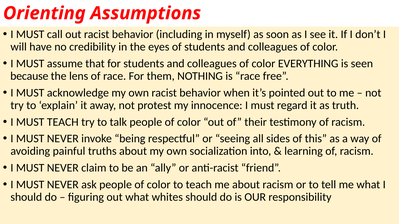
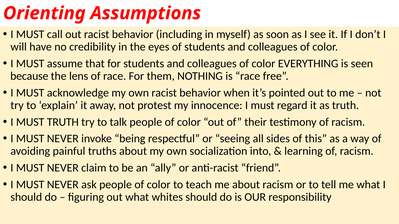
MUST TEACH: TEACH -> TRUTH
